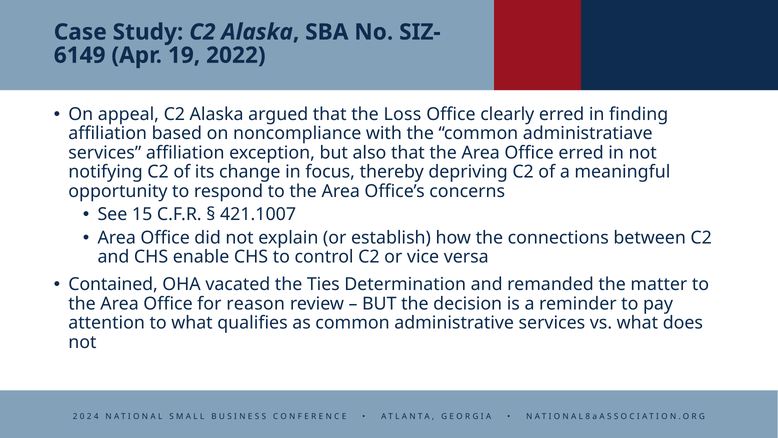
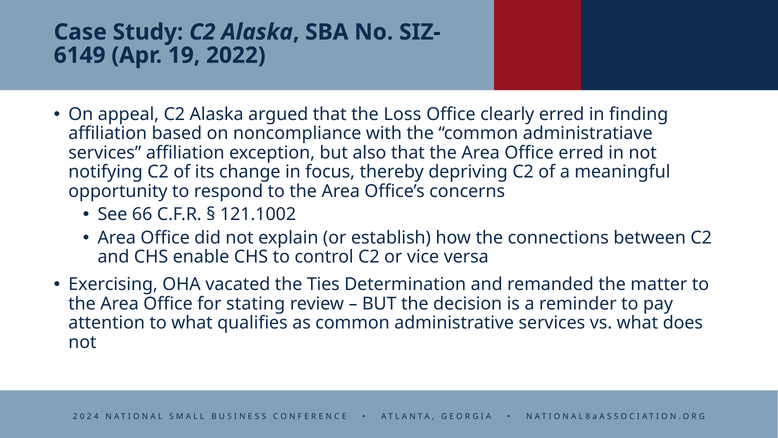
15: 15 -> 66
421.1007: 421.1007 -> 121.1002
Contained: Contained -> Exercising
reason: reason -> stating
